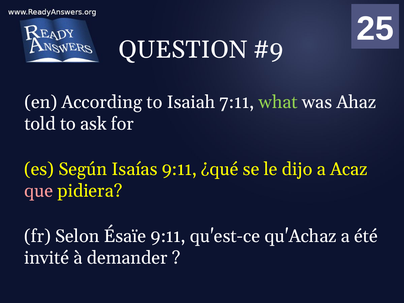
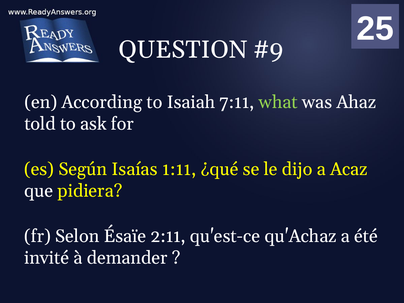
Isaías 9:11: 9:11 -> 1:11
que colour: pink -> white
Ésaïe 9:11: 9:11 -> 2:11
